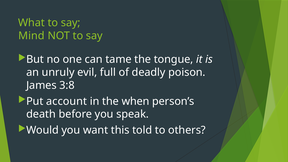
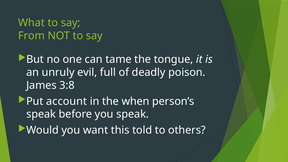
Mind: Mind -> From
death at (41, 114): death -> speak
